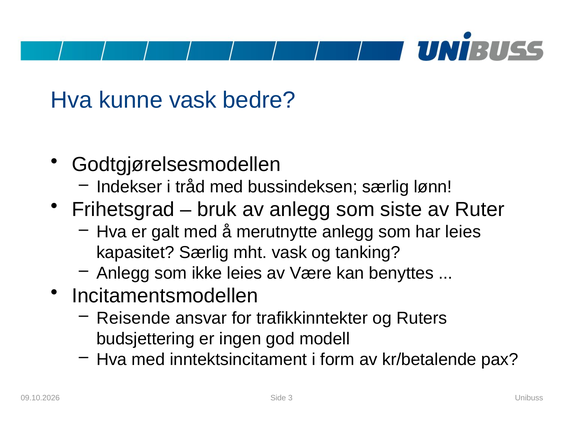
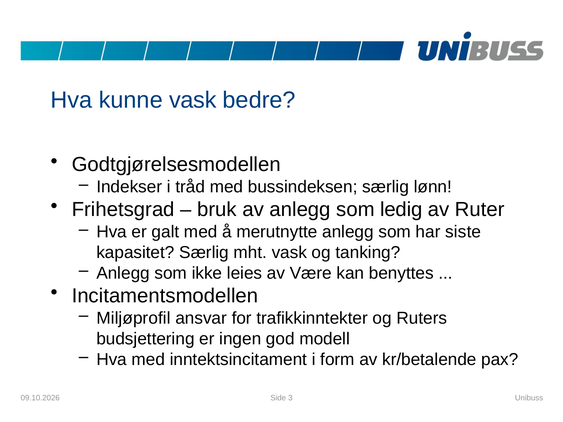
siste: siste -> ledig
har leies: leies -> siste
Reisende: Reisende -> Miljøprofil
